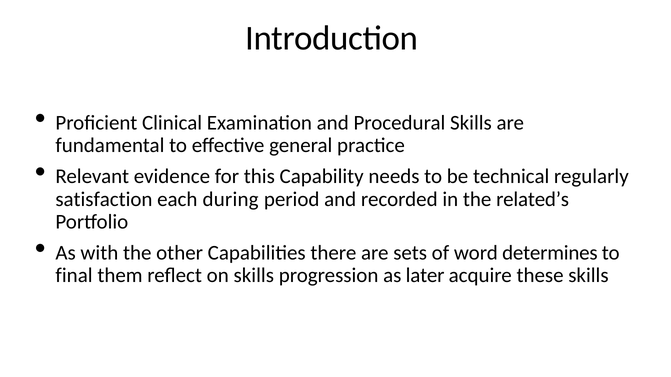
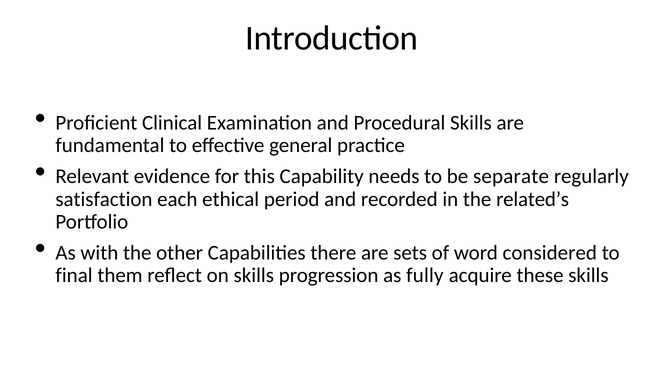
technical: technical -> separate
during: during -> ethical
determines: determines -> considered
later: later -> fully
